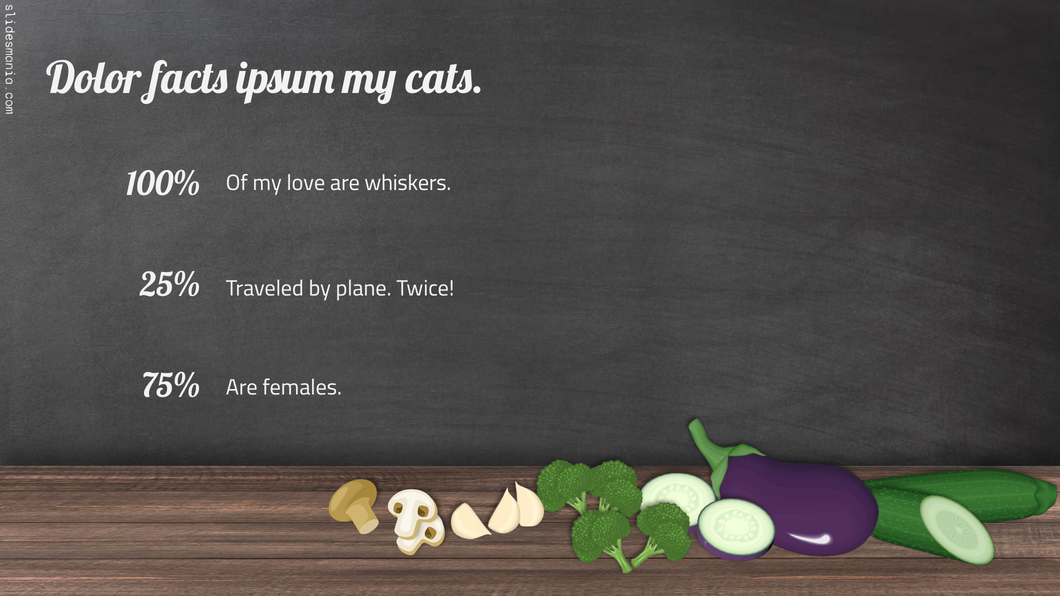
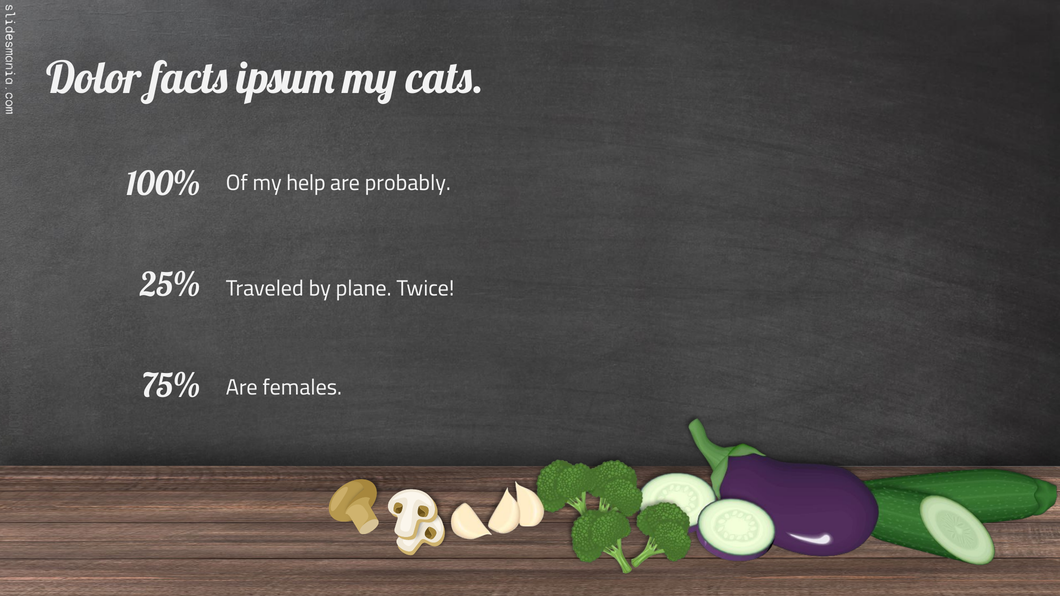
love: love -> help
whiskers: whiskers -> probably
